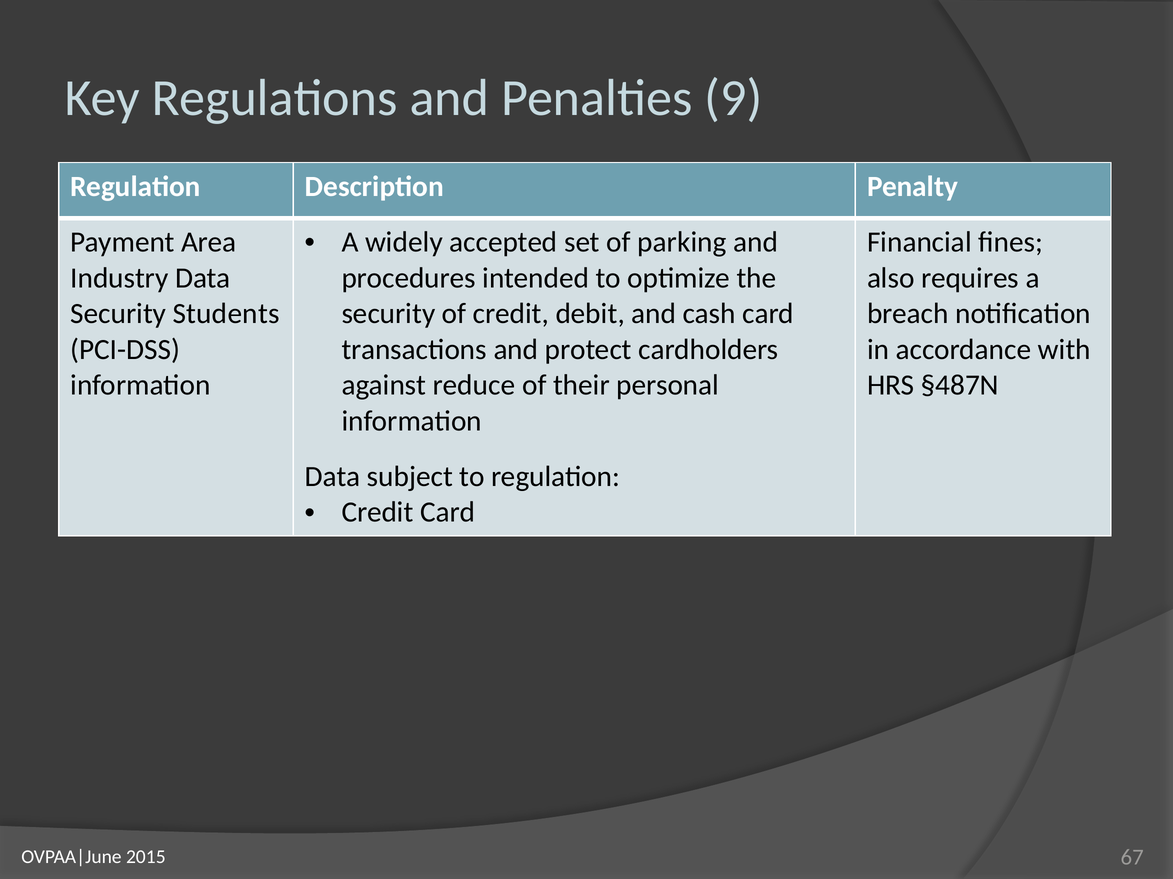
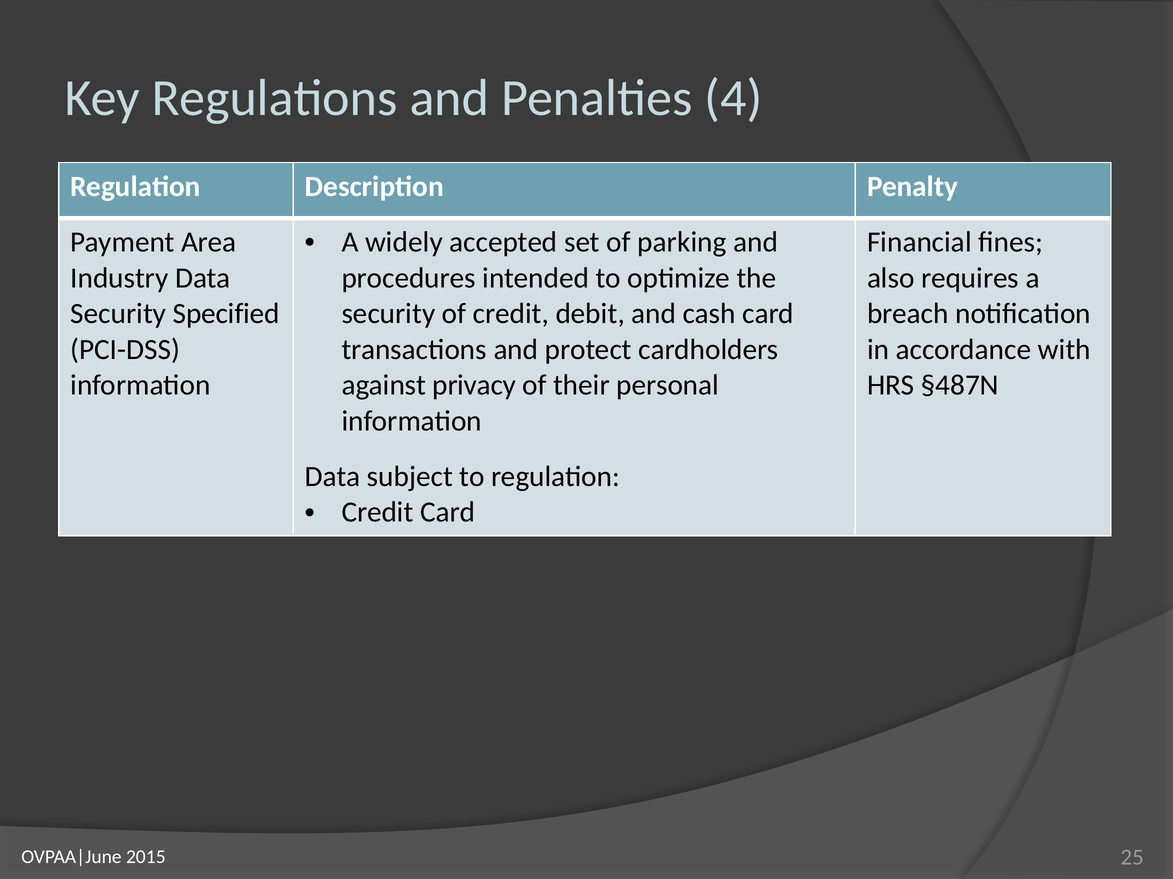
9: 9 -> 4
Students: Students -> Specified
reduce: reduce -> privacy
67: 67 -> 25
